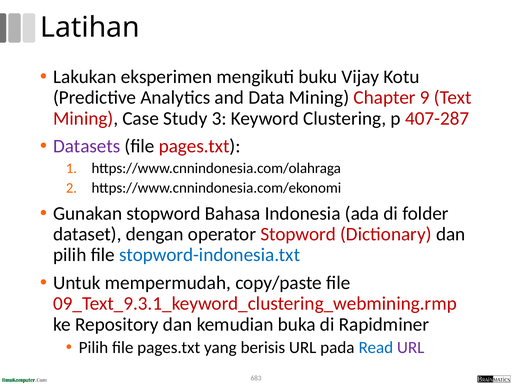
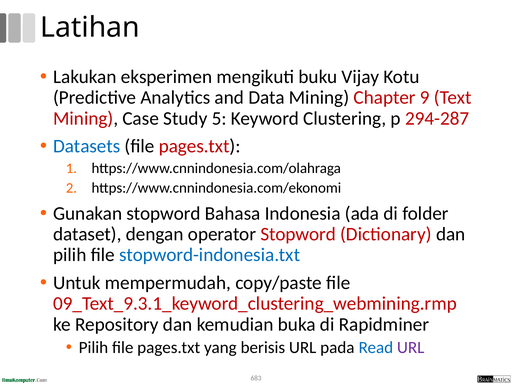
3: 3 -> 5
407-287: 407-287 -> 294-287
Datasets colour: purple -> blue
